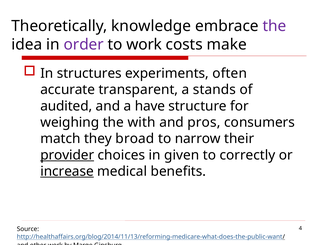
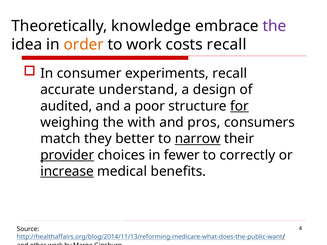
order colour: purple -> orange
costs make: make -> recall
structures: structures -> consumer
experiments often: often -> recall
transparent: transparent -> understand
stands: stands -> design
have: have -> poor
for underline: none -> present
broad: broad -> better
narrow underline: none -> present
given: given -> fewer
